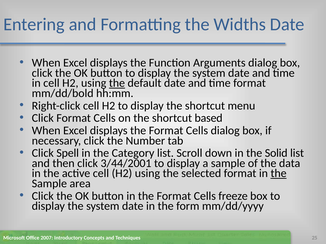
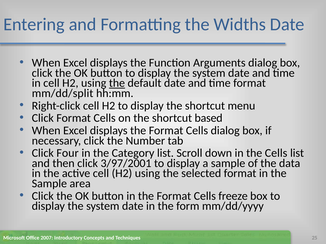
mm/dd/bold: mm/dd/bold -> mm/dd/split
Spell: Spell -> Four
the Solid: Solid -> Cells
3/44/2001: 3/44/2001 -> 3/97/2001
the at (279, 174) underline: present -> none
